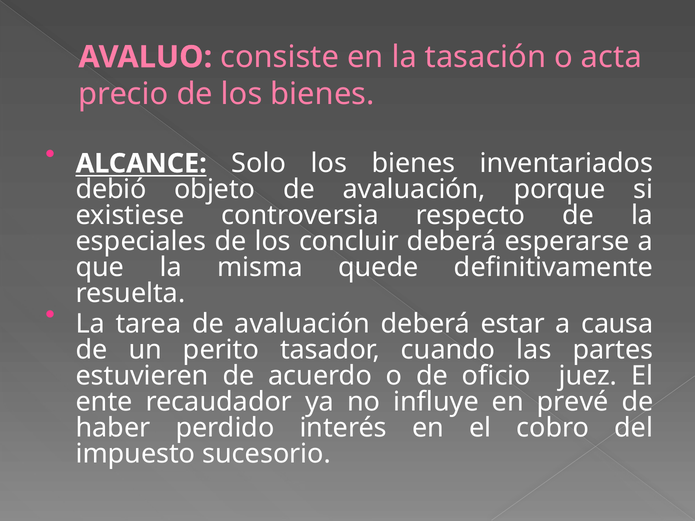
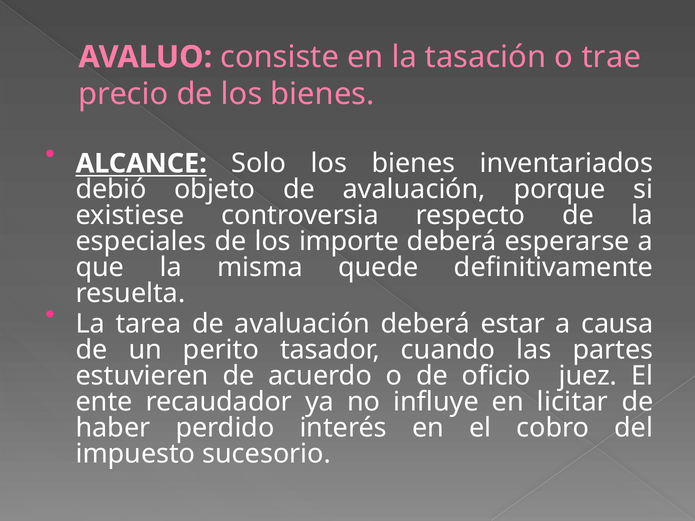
acta: acta -> trae
concluir: concluir -> importe
prevé: prevé -> licitar
